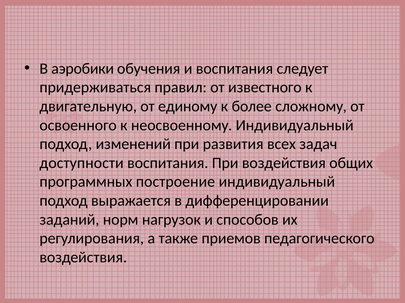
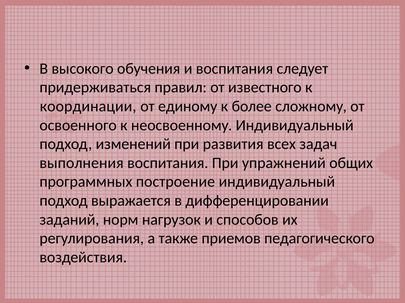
аэробики: аэробики -> высокого
двигательную: двигательную -> координации
доступности: доступности -> выполнения
При воздействия: воздействия -> упражнений
